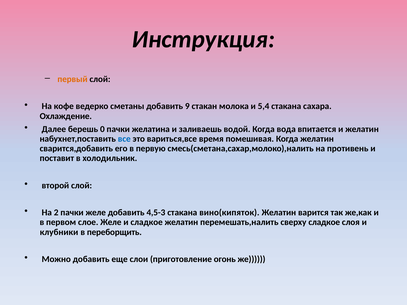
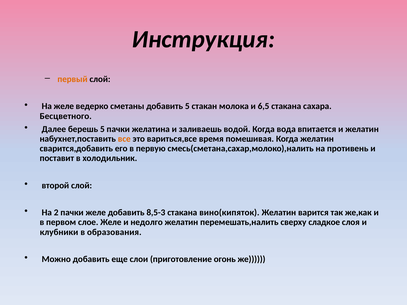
На кофе: кофе -> желе
добавить 9: 9 -> 5
5,4: 5,4 -> 6,5
Охлаждение: Охлаждение -> Бесцветного
берешь 0: 0 -> 5
все colour: blue -> orange
4,5-3: 4,5-3 -> 8,5-3
и сладкое: сладкое -> недолго
переборщить: переборщить -> образования
